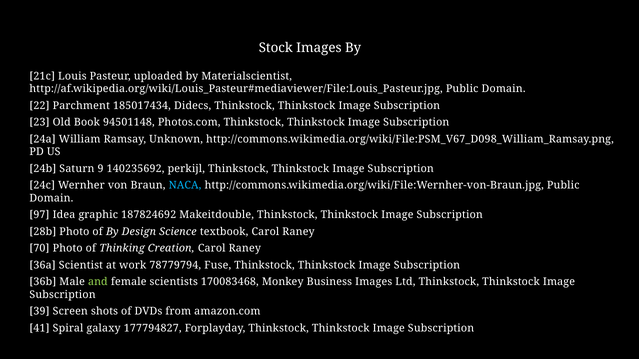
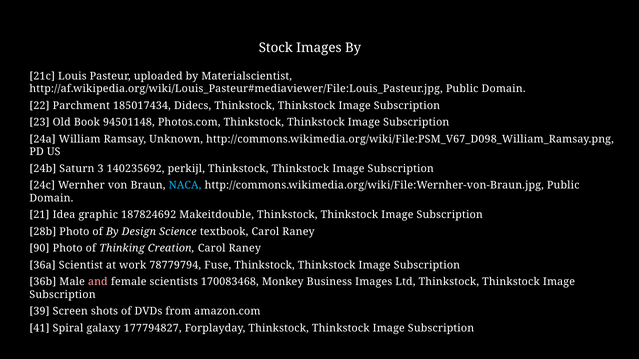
9: 9 -> 3
97: 97 -> 21
70: 70 -> 90
and colour: light green -> pink
